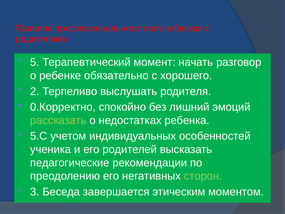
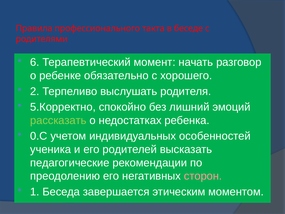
5: 5 -> 6
0.Корректно: 0.Корректно -> 5.Корректно
5.С: 5.С -> 0.С
сторон colour: light green -> pink
3: 3 -> 1
